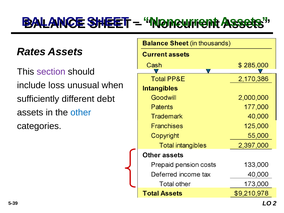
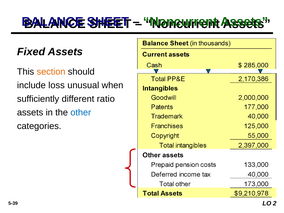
Rates: Rates -> Fixed
section colour: purple -> orange
debt: debt -> ratio
